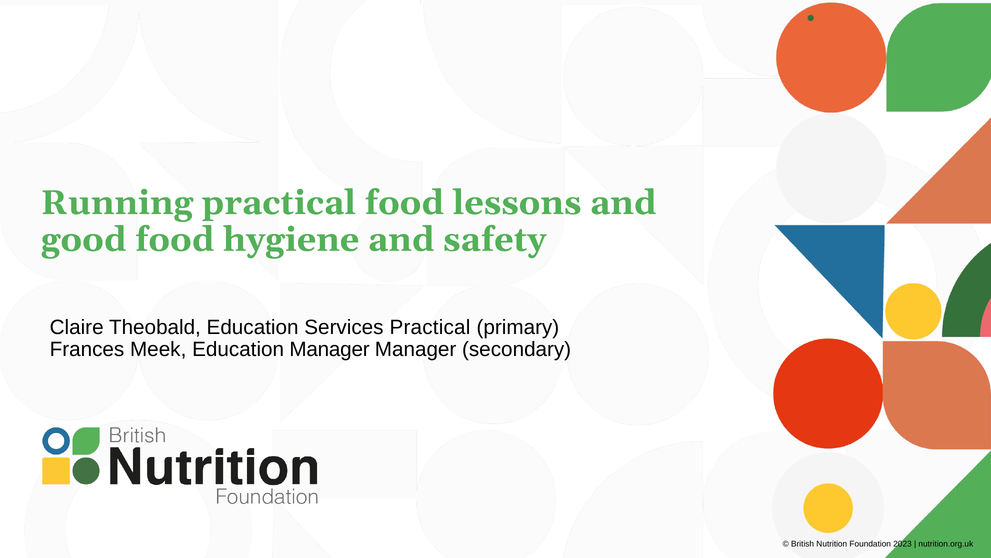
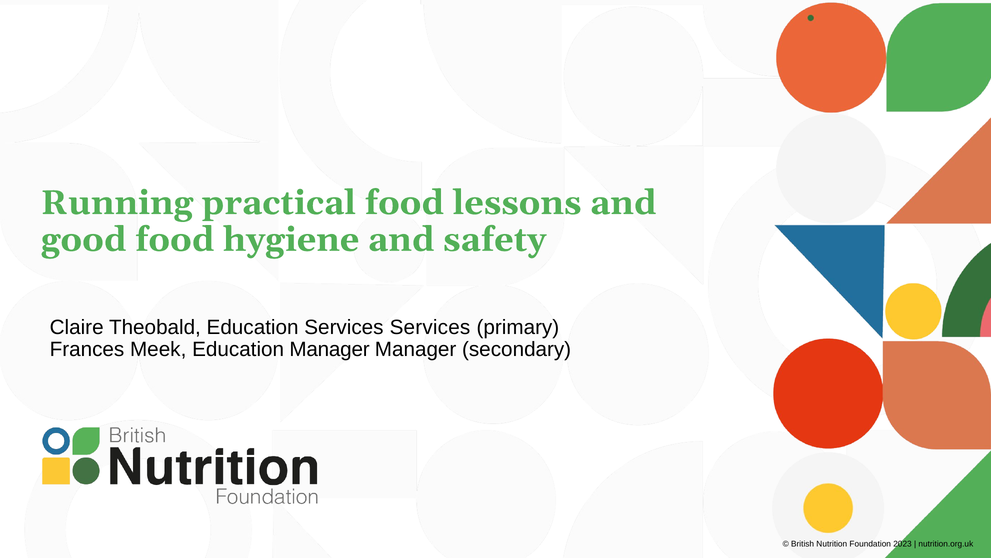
Services Practical: Practical -> Services
